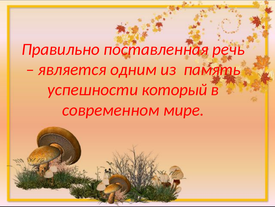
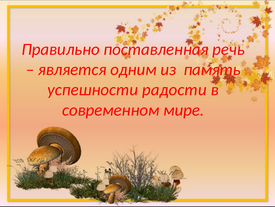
который: который -> радости
